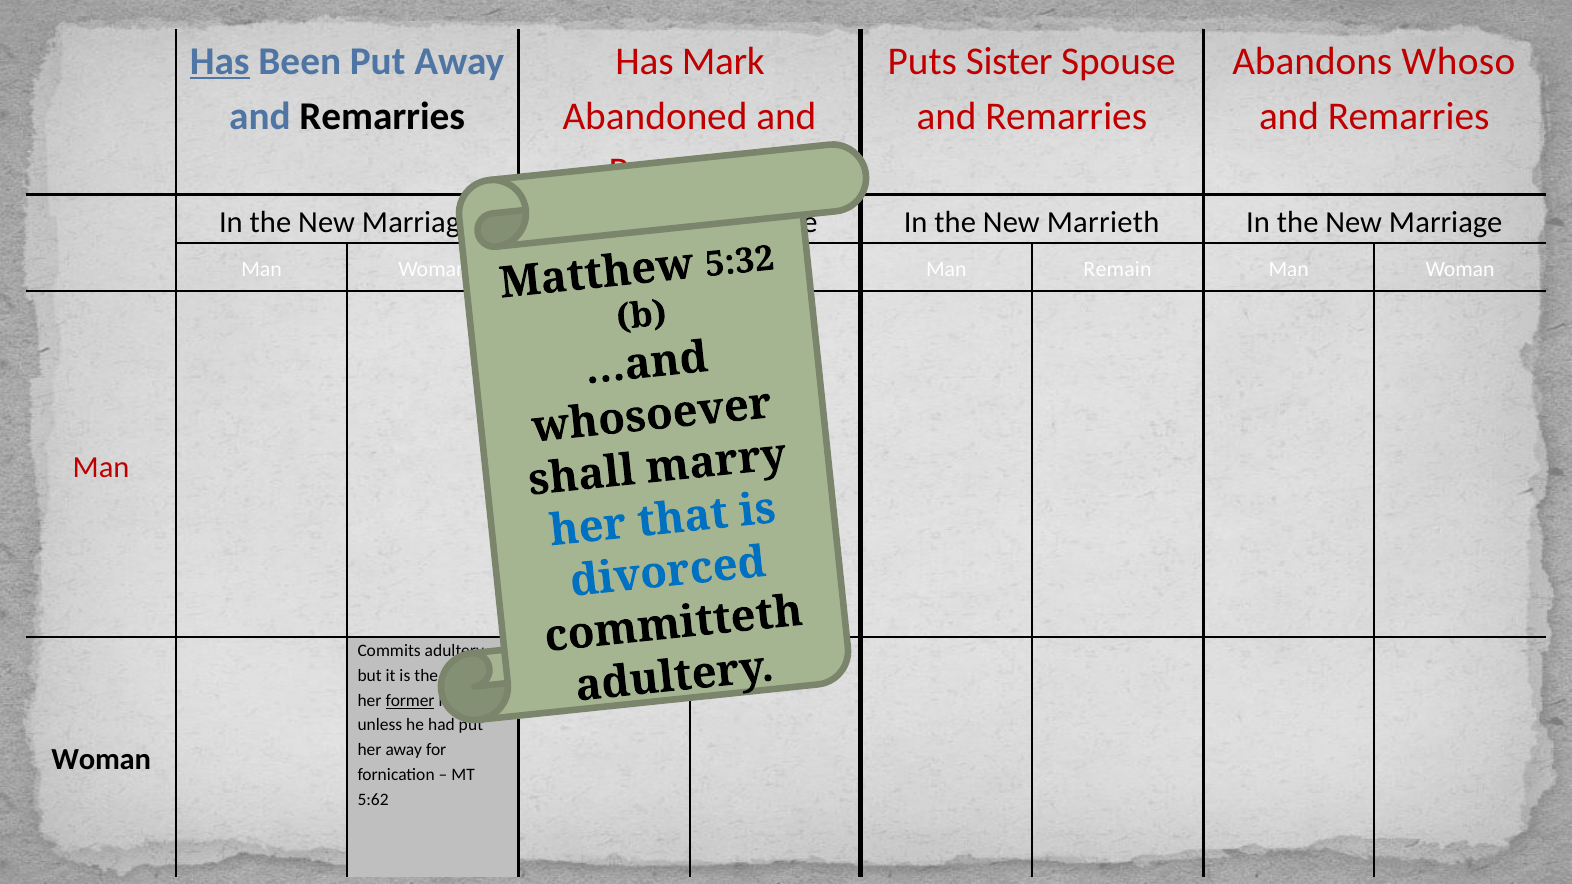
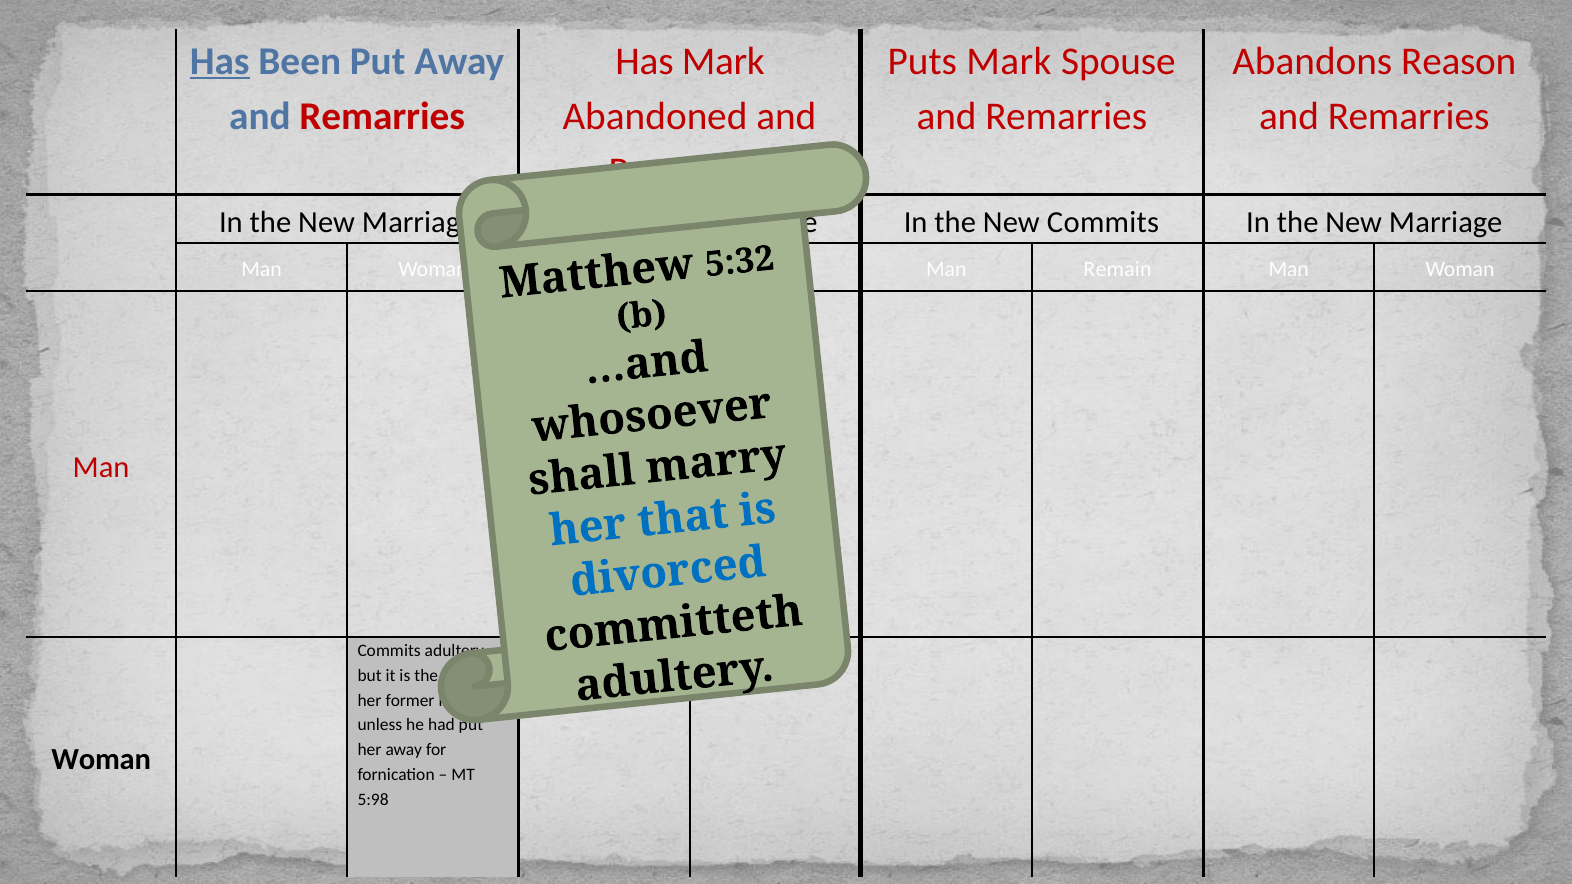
Puts Sister: Sister -> Mark
Whoso: Whoso -> Reason
Remarries at (382, 116) colour: black -> red
New Marrieth: Marrieth -> Commits
former underline: present -> none
5:62: 5:62 -> 5:98
